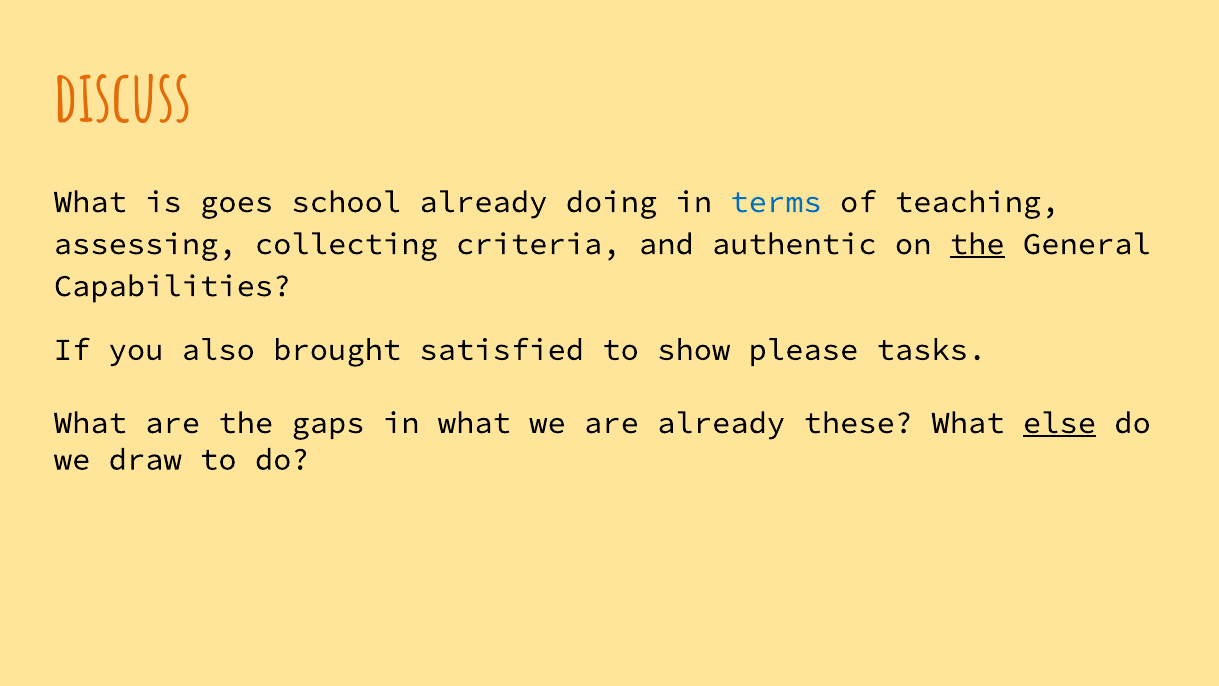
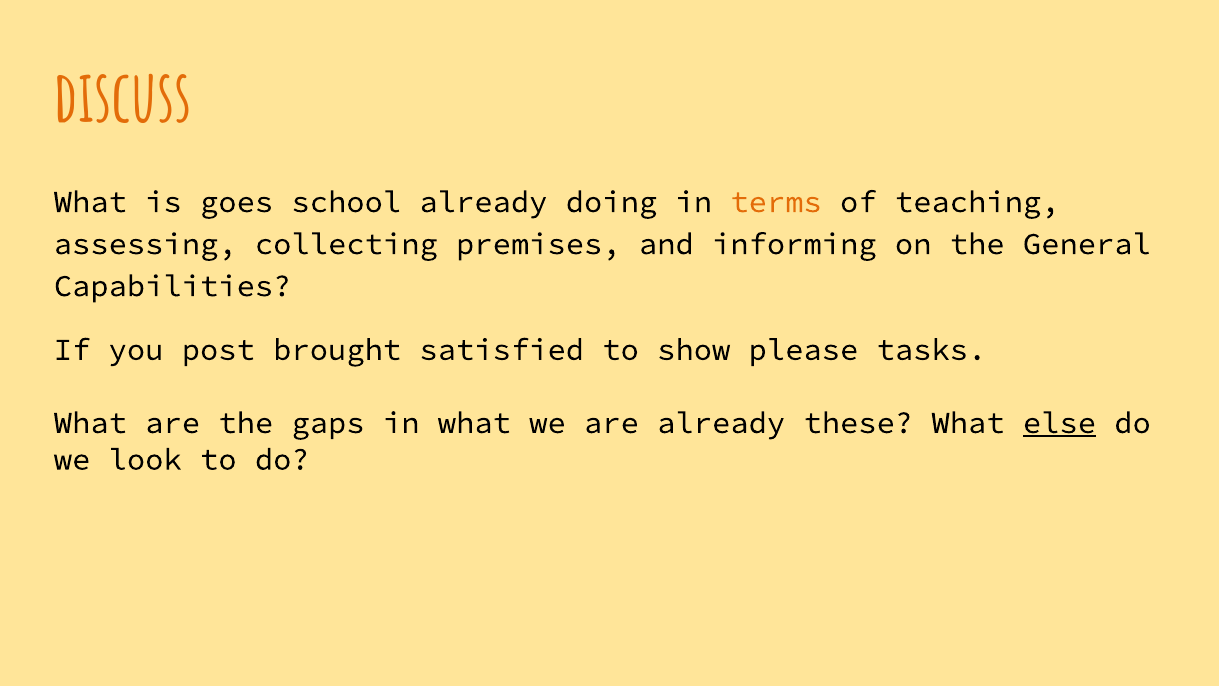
terms colour: blue -> orange
criteria: criteria -> premises
authentic: authentic -> informing
the at (977, 244) underline: present -> none
also: also -> post
draw: draw -> look
